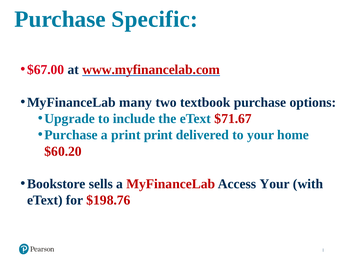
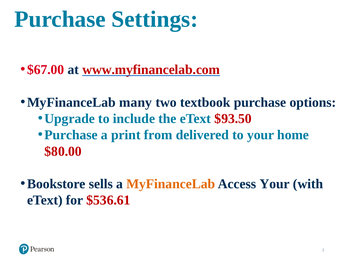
Specific: Specific -> Settings
$71.67: $71.67 -> $93.50
print print: print -> from
$60.20: $60.20 -> $80.00
MyFinanceLab at (171, 184) colour: red -> orange
$198.76: $198.76 -> $536.61
